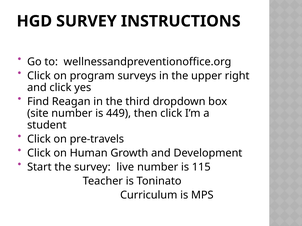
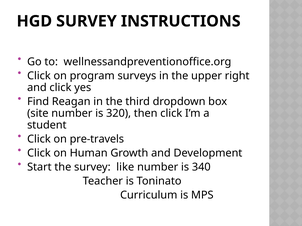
449: 449 -> 320
live: live -> like
115: 115 -> 340
